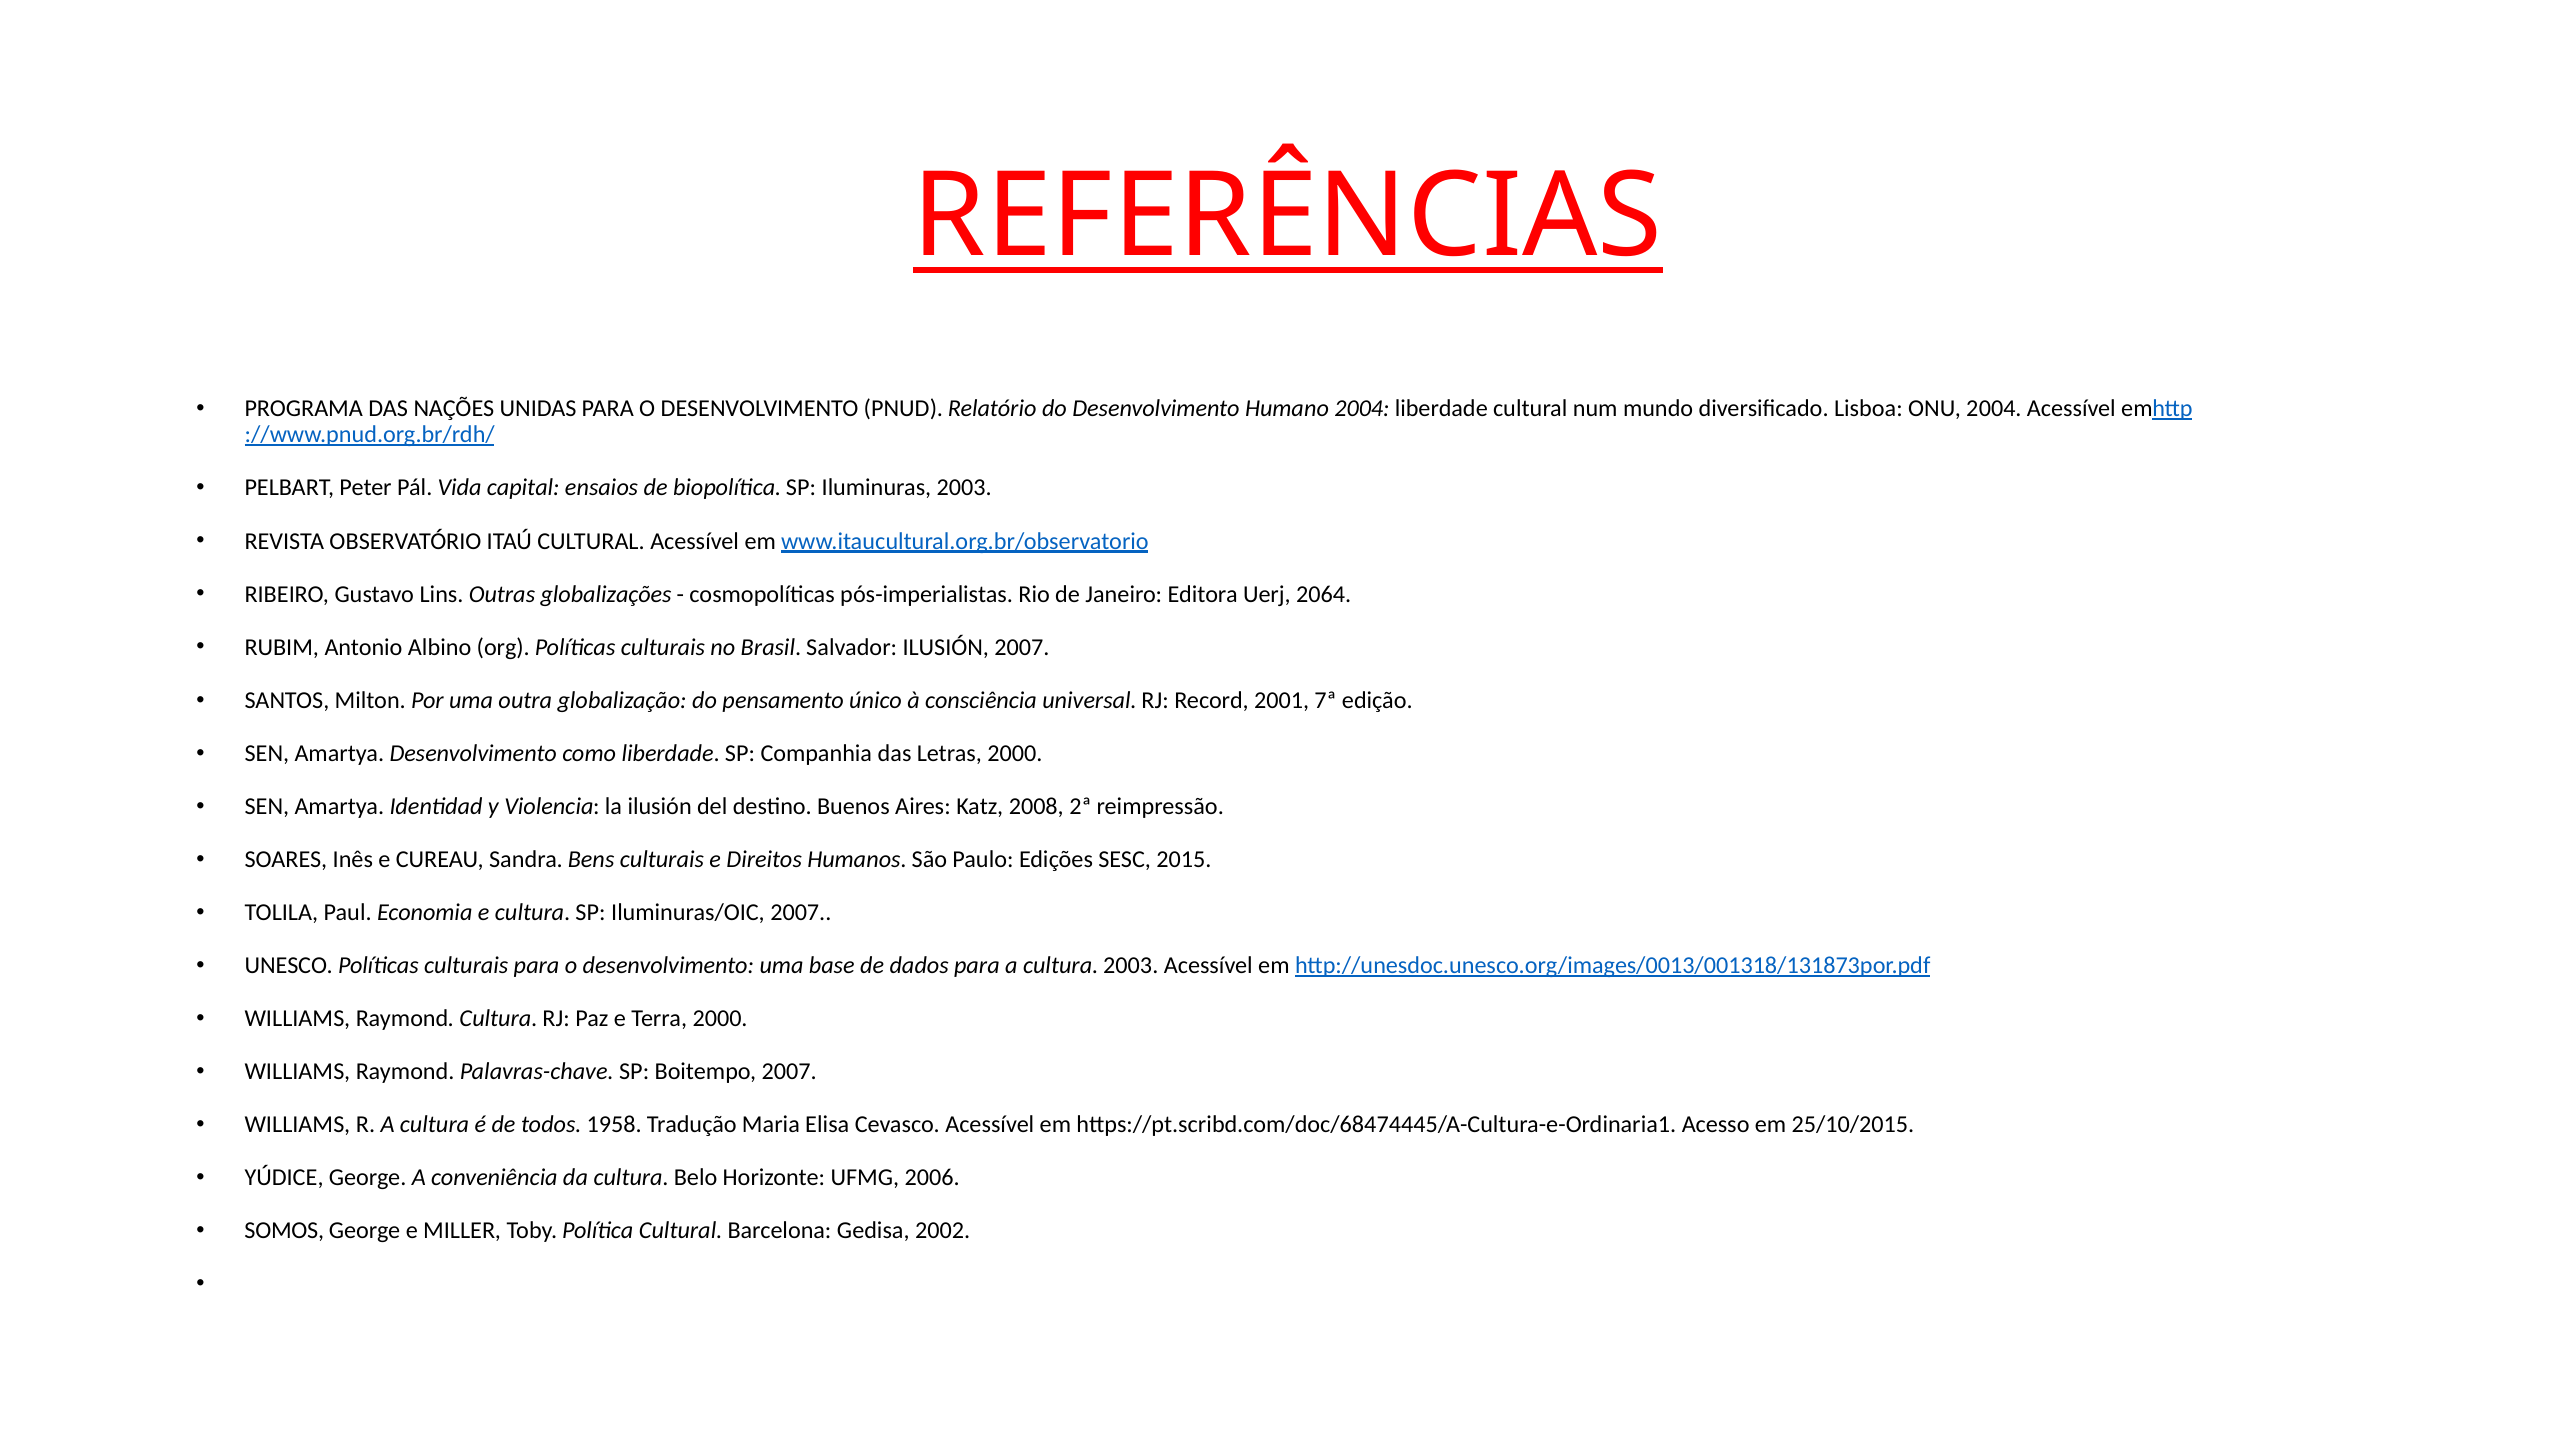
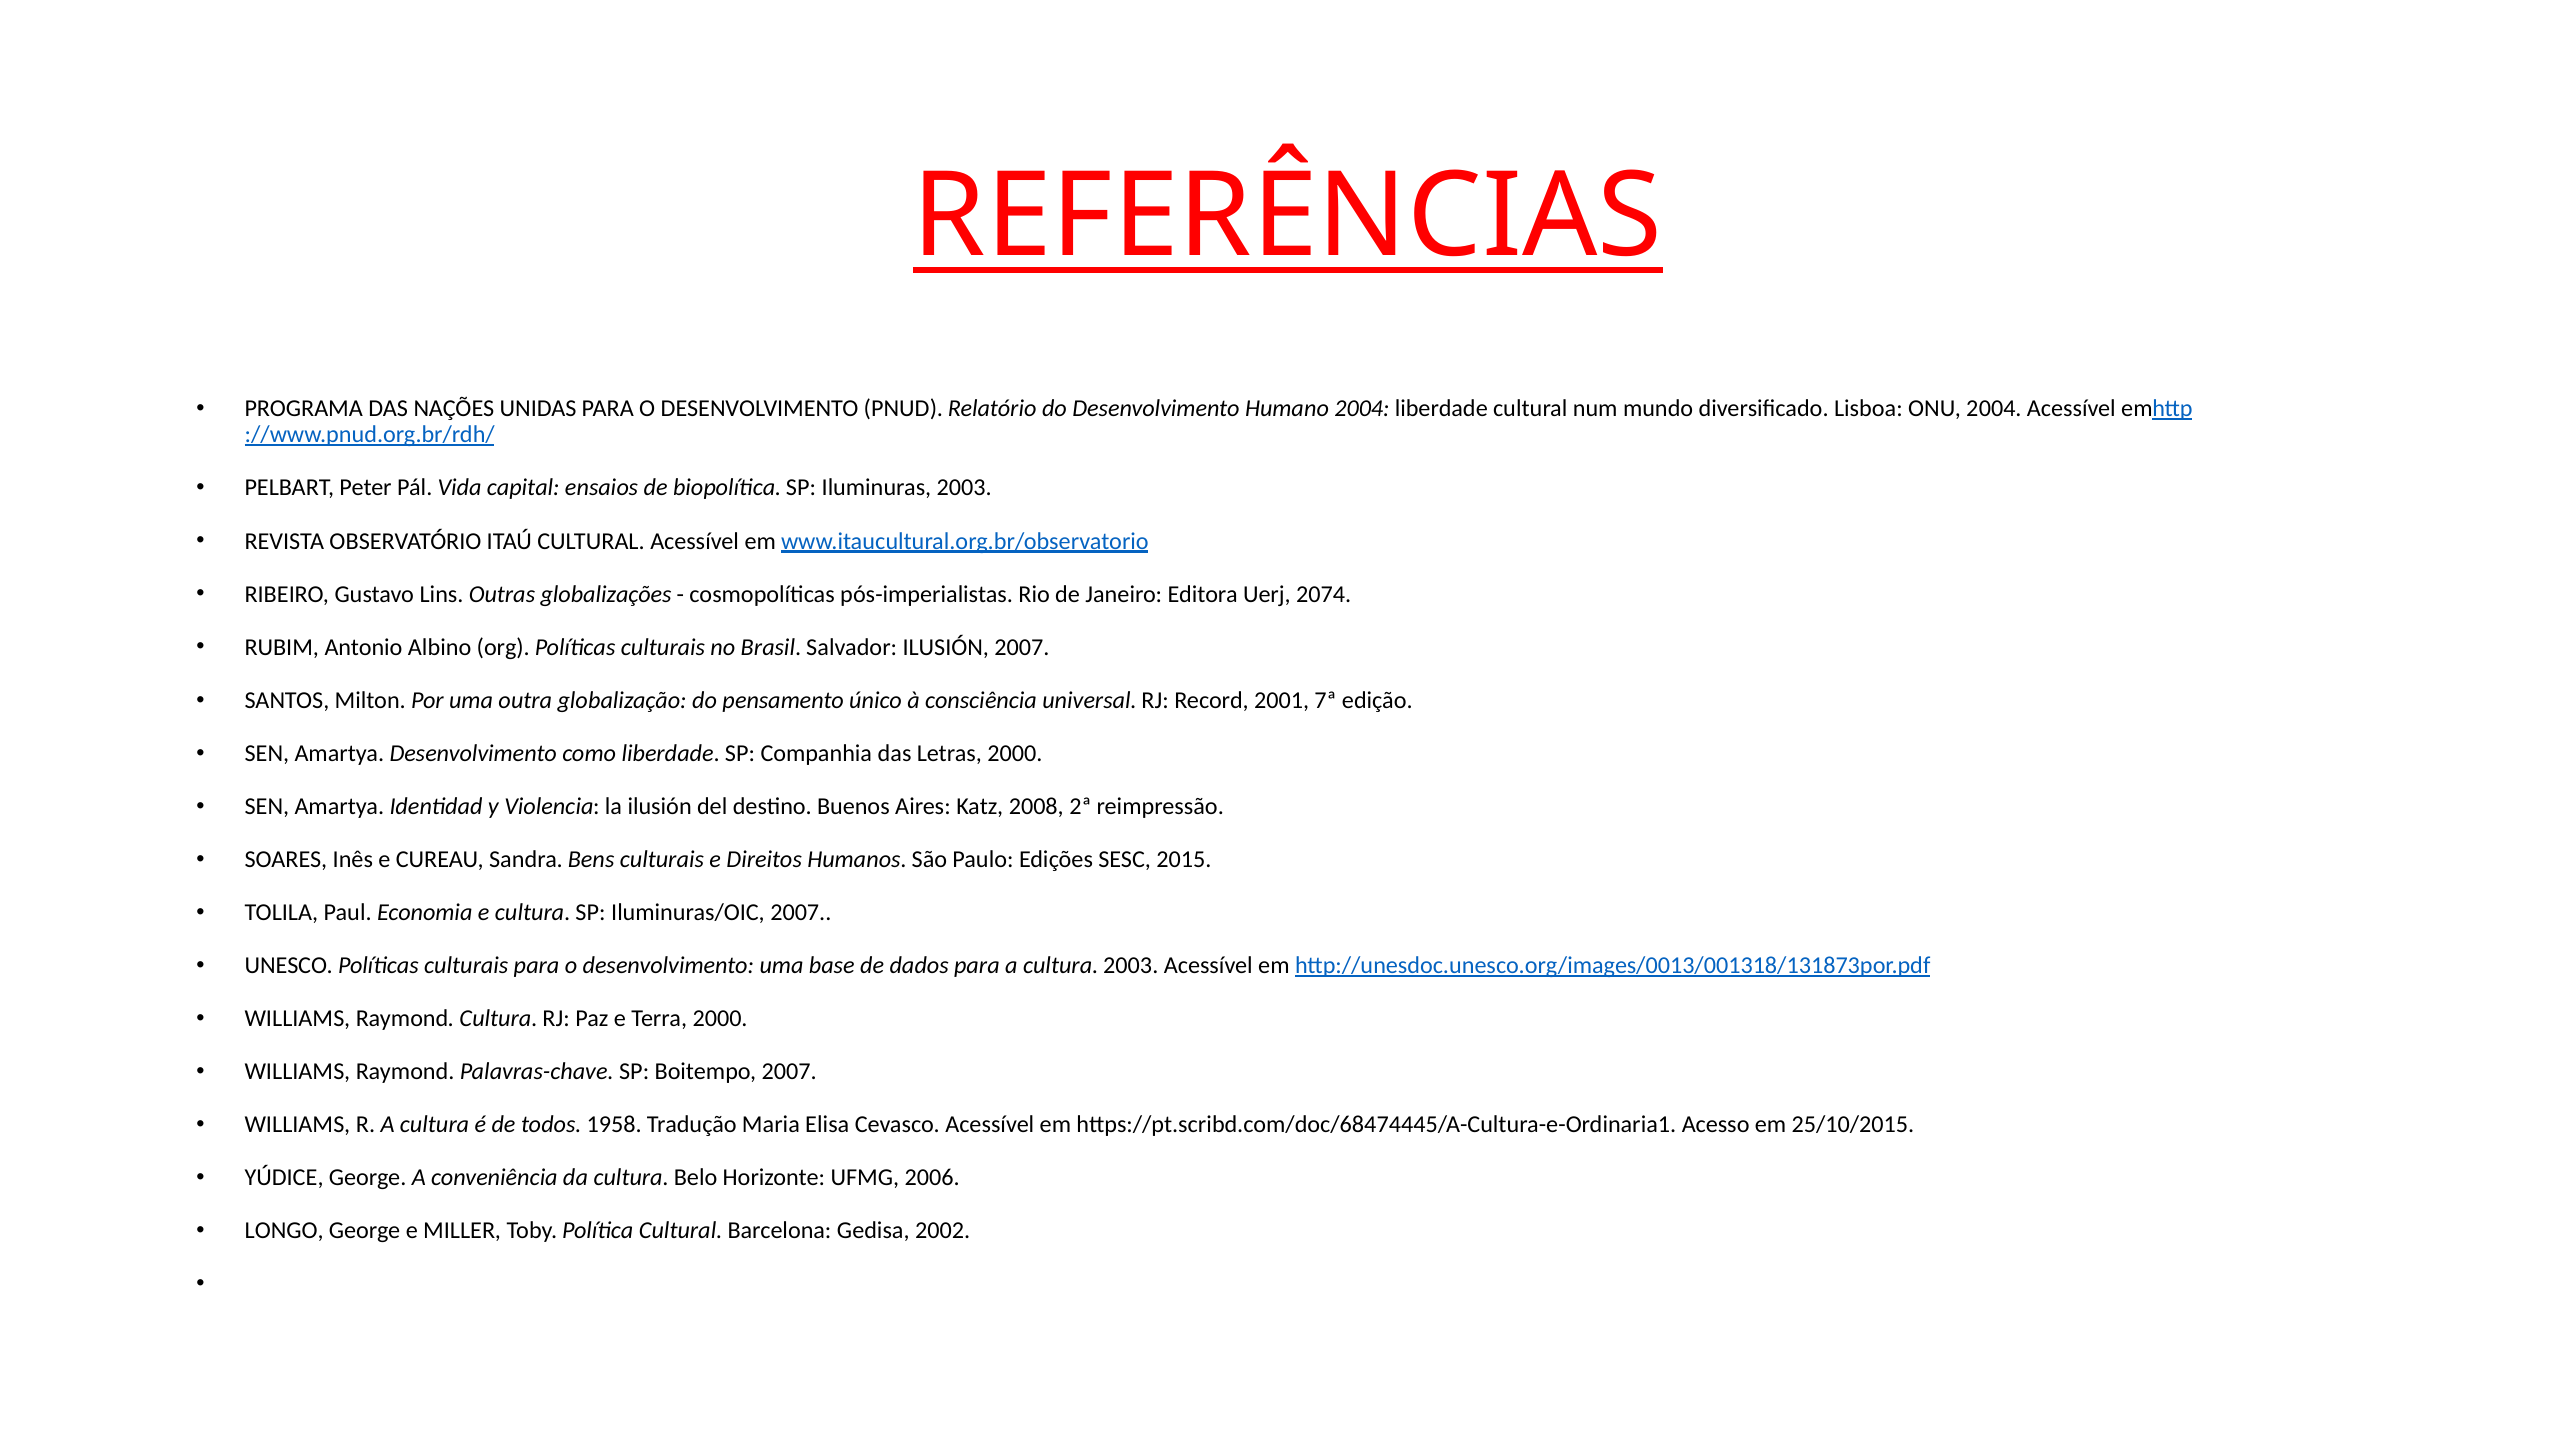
2064: 2064 -> 2074
SOMOS: SOMOS -> LONGO
